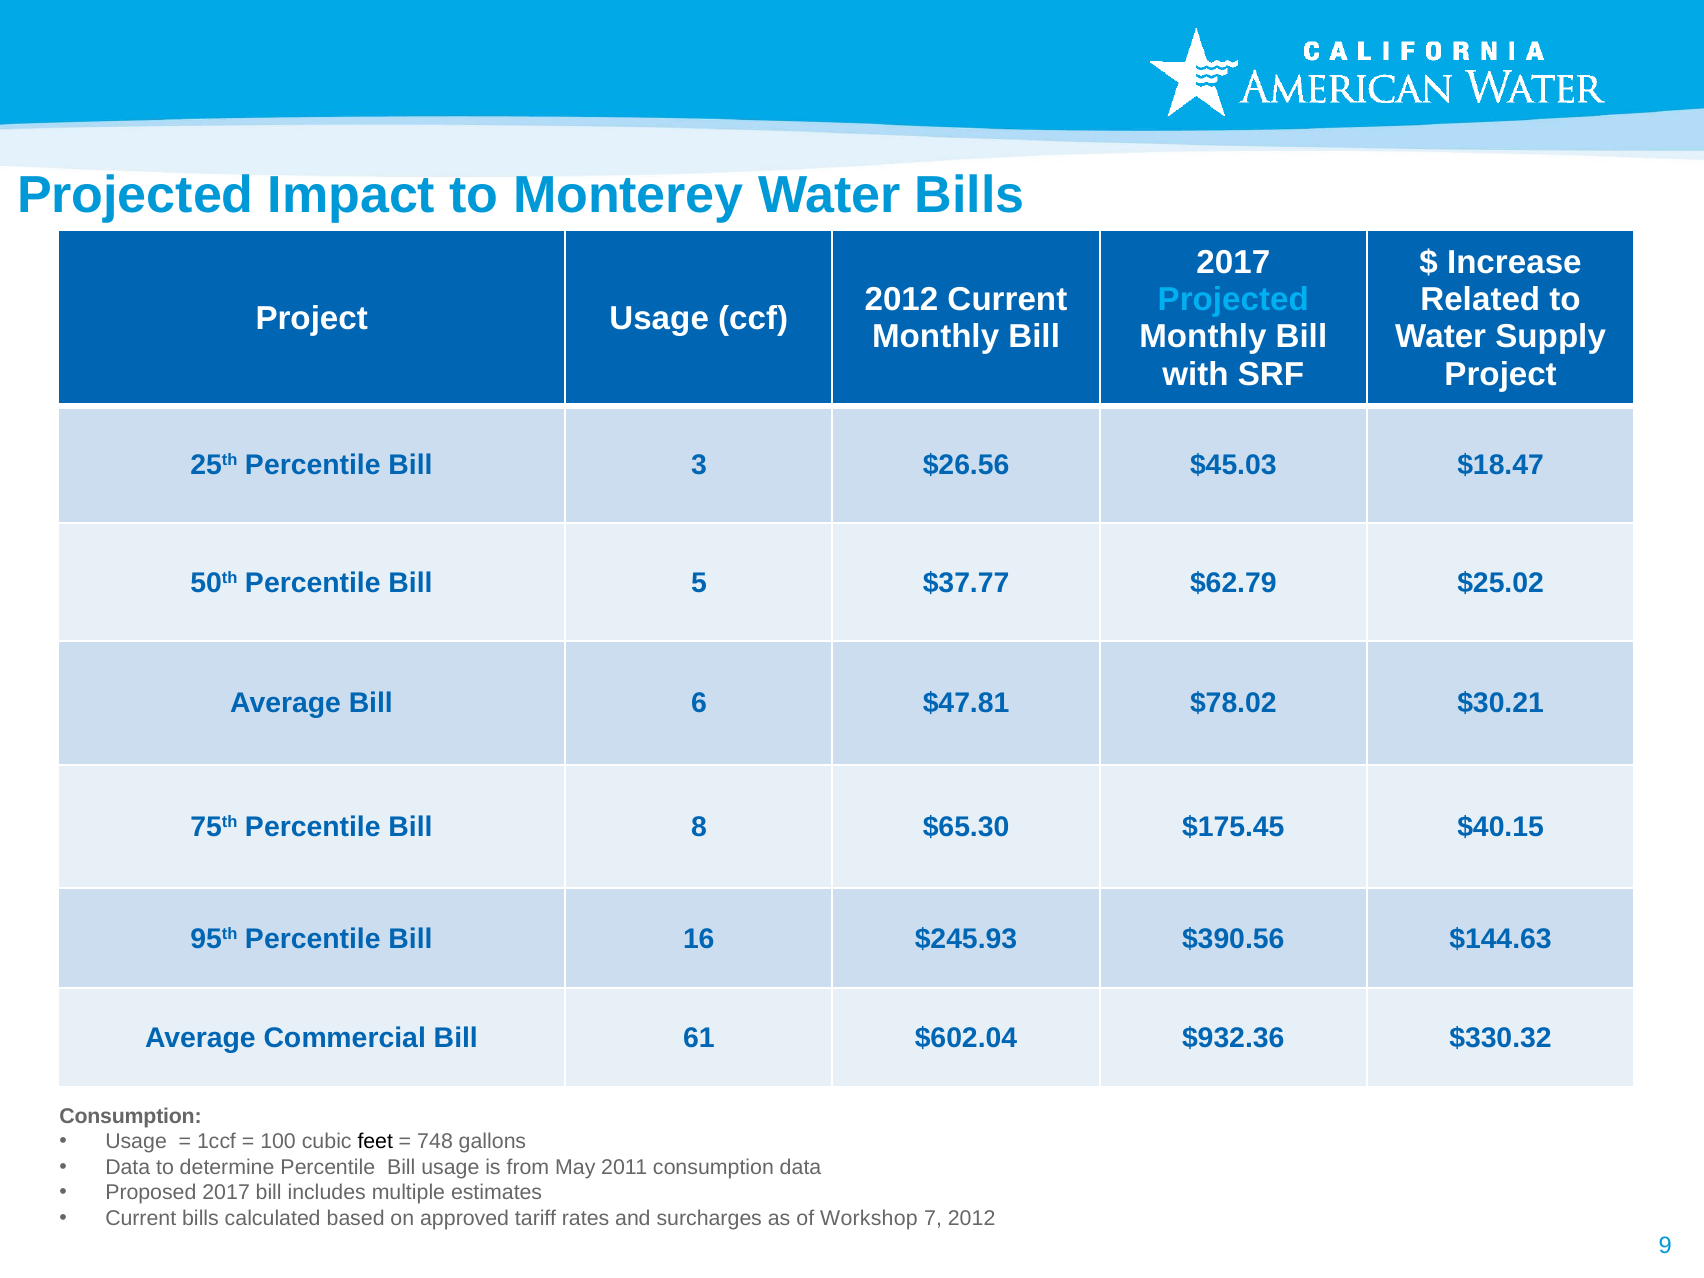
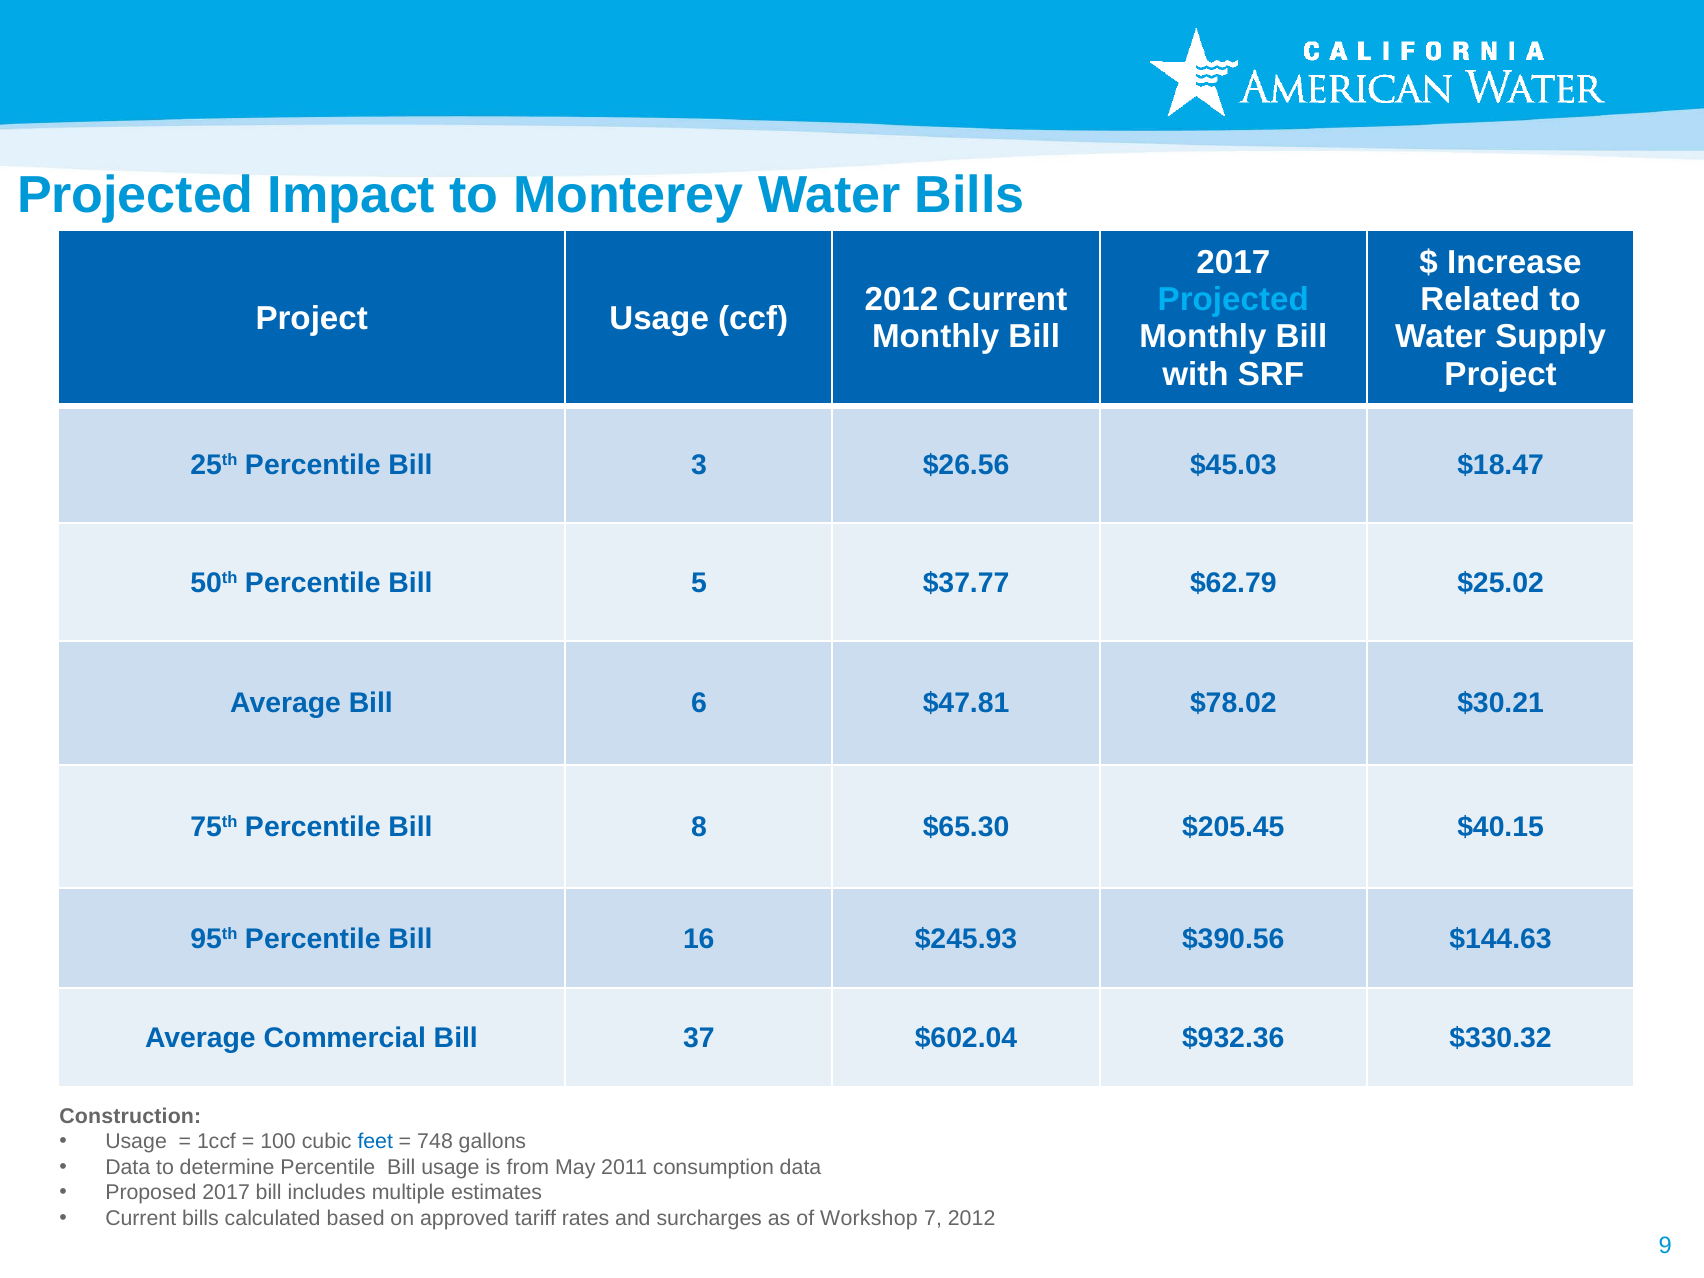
$175.45: $175.45 -> $205.45
61: 61 -> 37
Consumption at (130, 1116): Consumption -> Construction
feet colour: black -> blue
